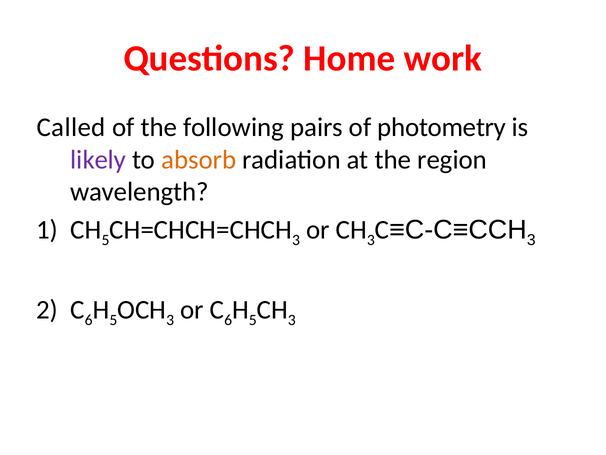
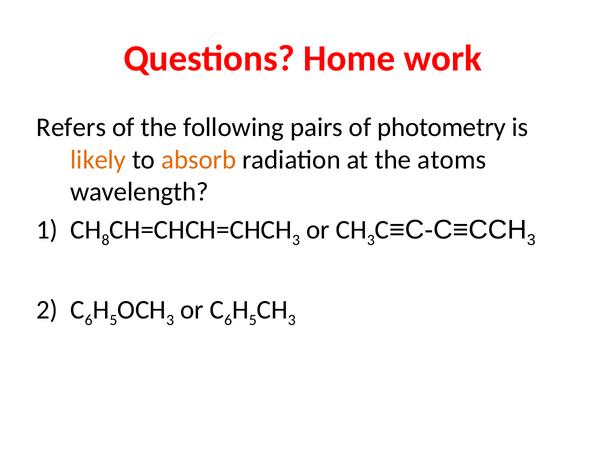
Called: Called -> Refers
likely colour: purple -> orange
region: region -> atoms
5 at (105, 240): 5 -> 8
